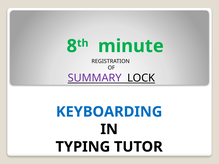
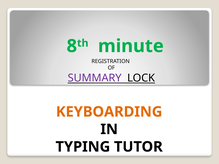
KEYBOARDING colour: blue -> orange
